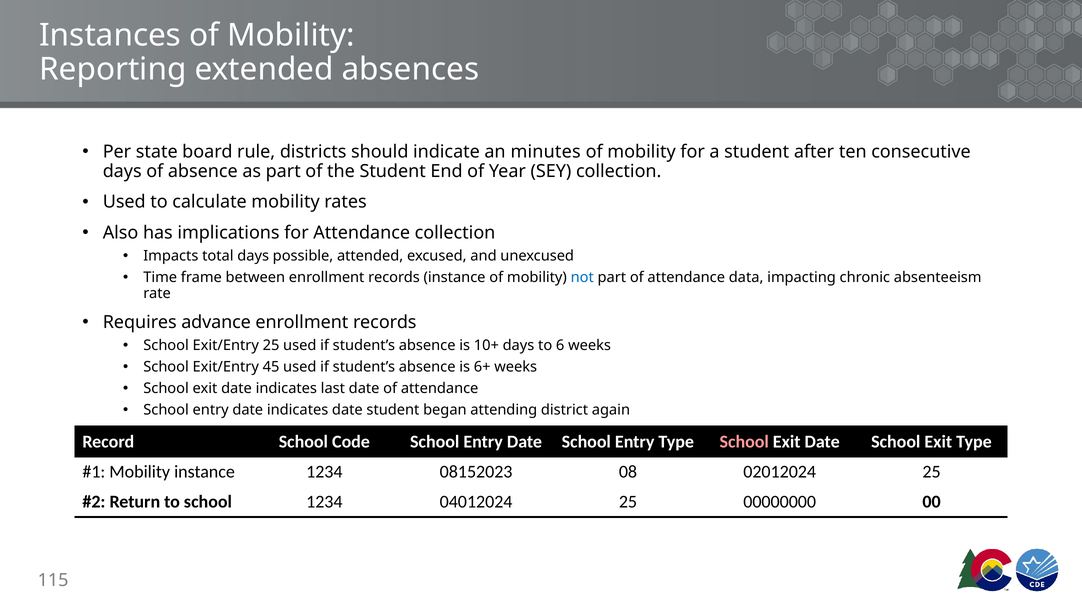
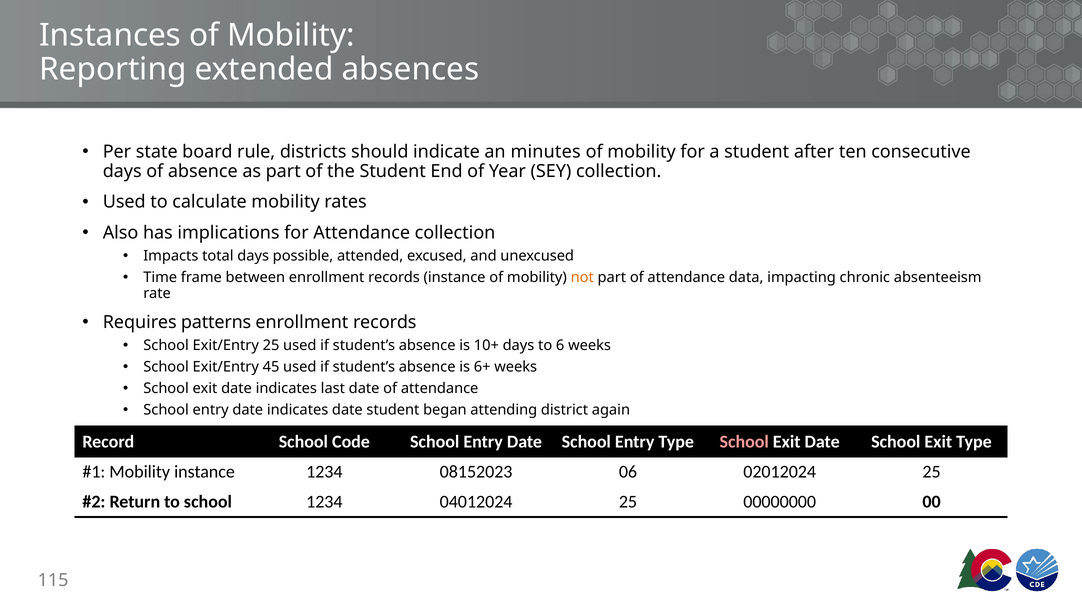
not colour: blue -> orange
advance: advance -> patterns
08: 08 -> 06
